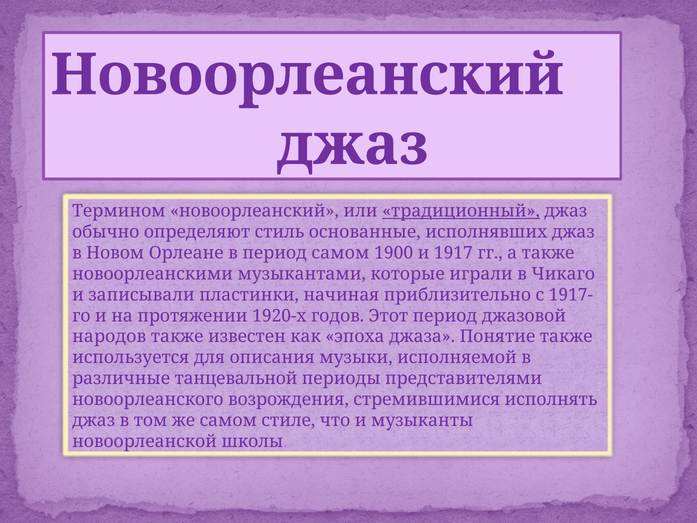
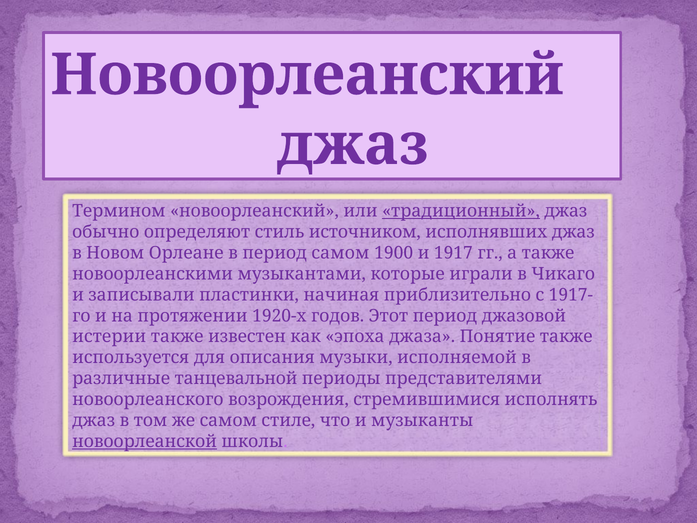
основанные: основанные -> источником
народов: народов -> истерии
новоорлеанской underline: none -> present
